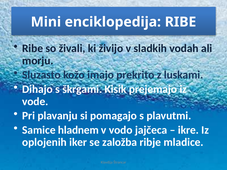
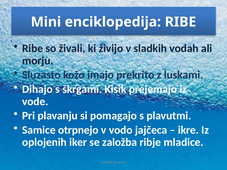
hladnem: hladnem -> otrpnejo
